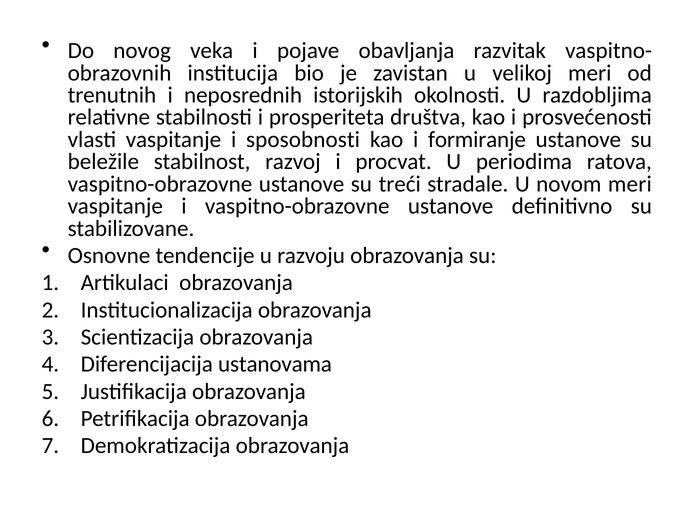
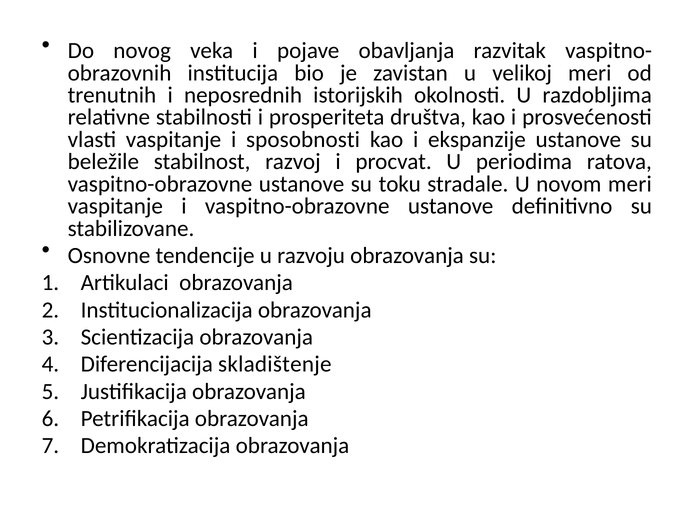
formiranje: formiranje -> ekspanzije
treći: treći -> toku
ustanovama: ustanovama -> skladištenje
